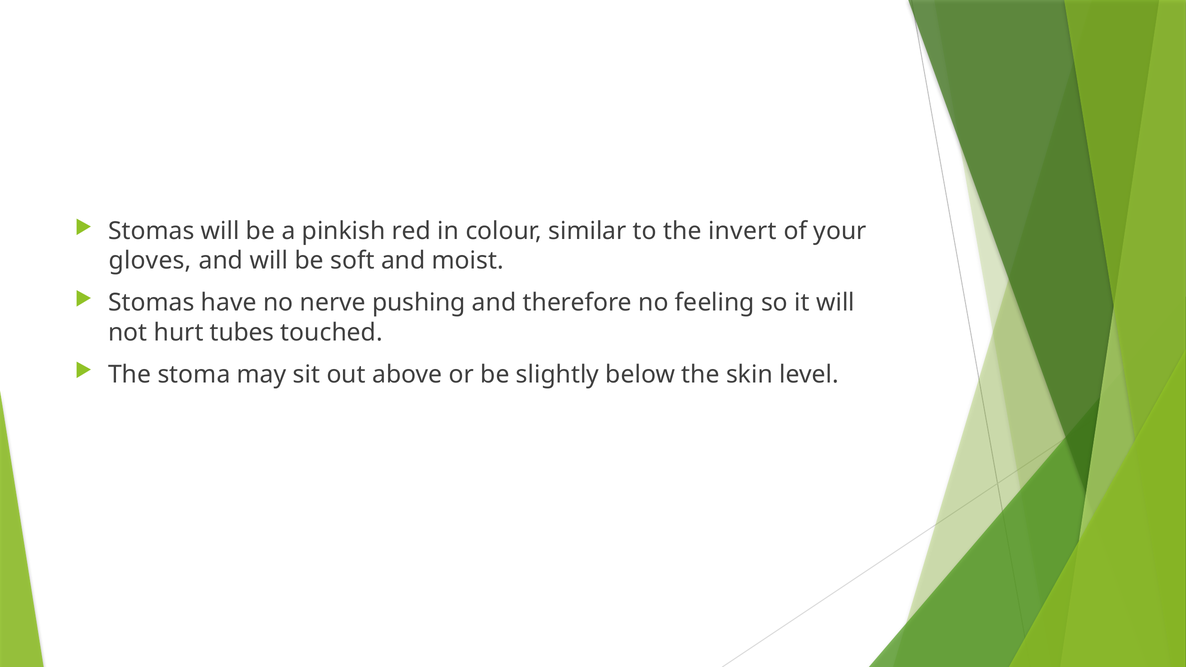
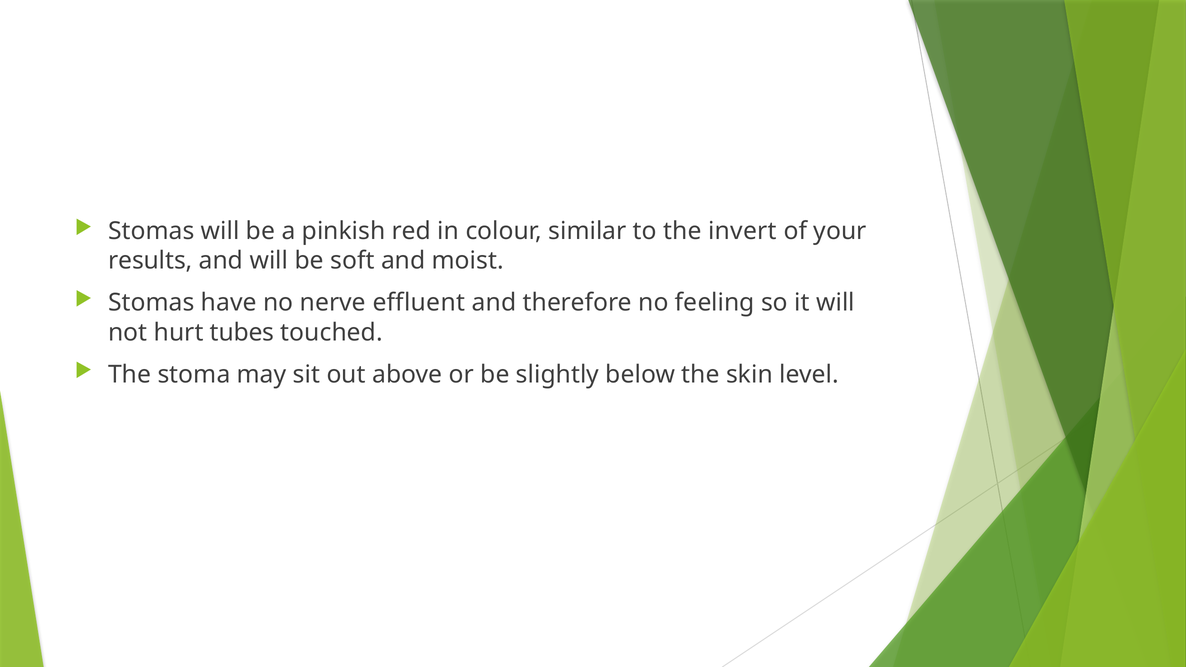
gloves: gloves -> results
pushing: pushing -> effluent
